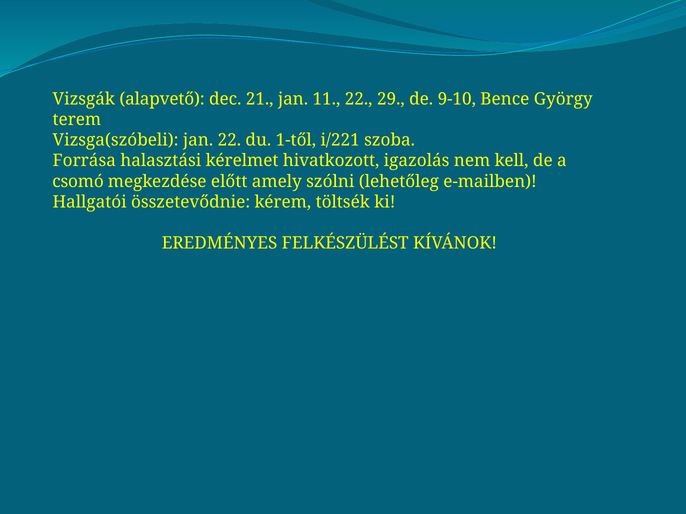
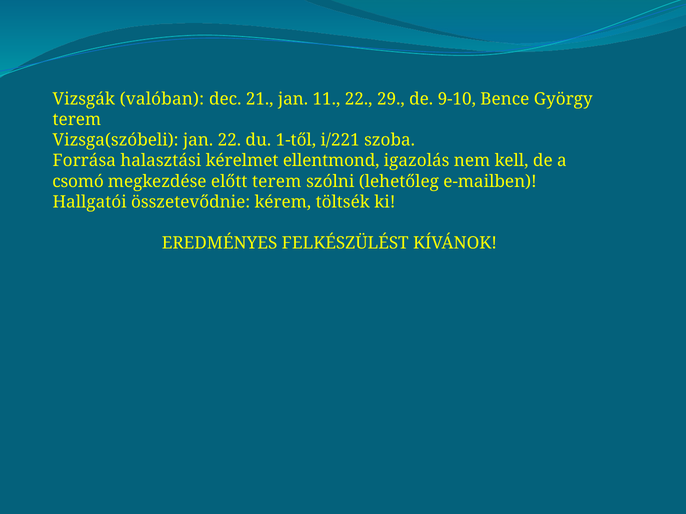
alapvető: alapvető -> valóban
hivatkozott: hivatkozott -> ellentmond
előtt amely: amely -> terem
